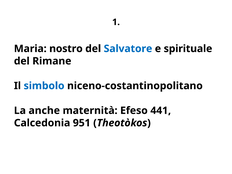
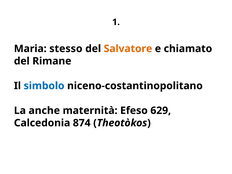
nostro: nostro -> stesso
Salvatore colour: blue -> orange
spirituale: spirituale -> chiamato
441: 441 -> 629
951: 951 -> 874
